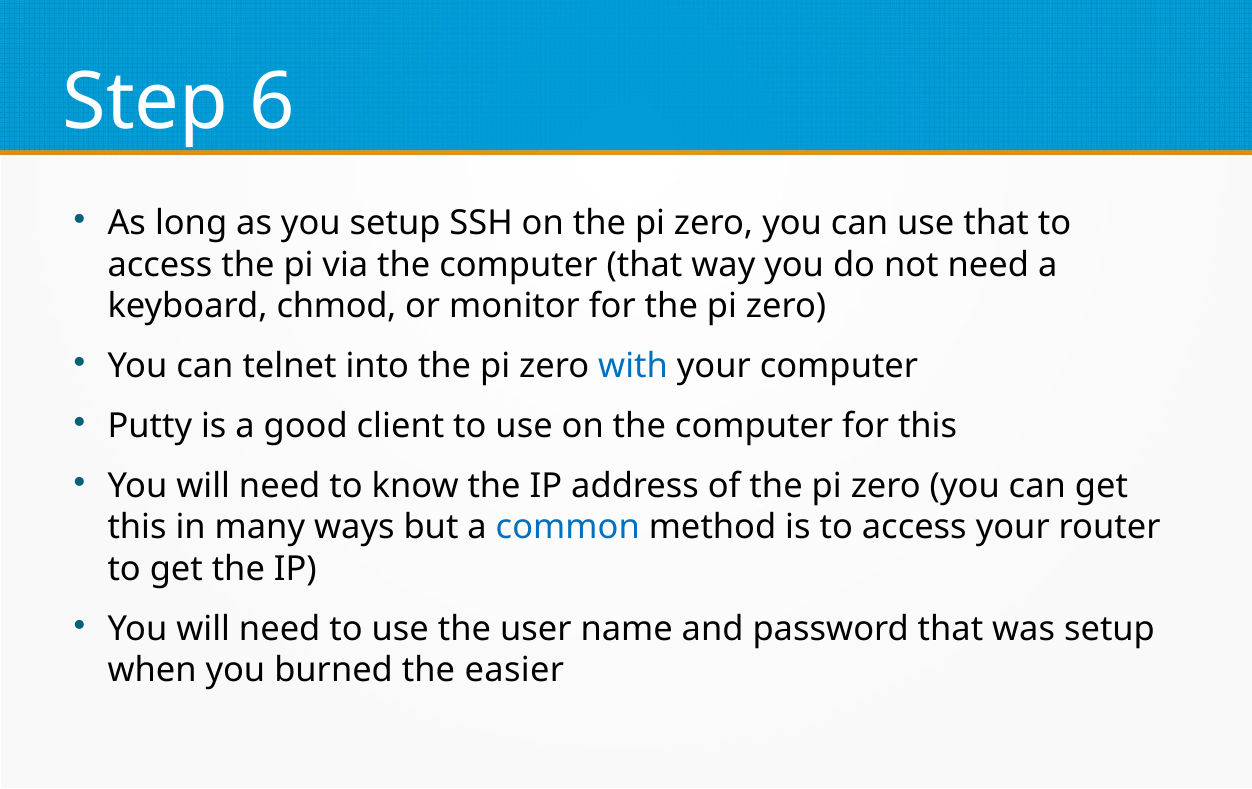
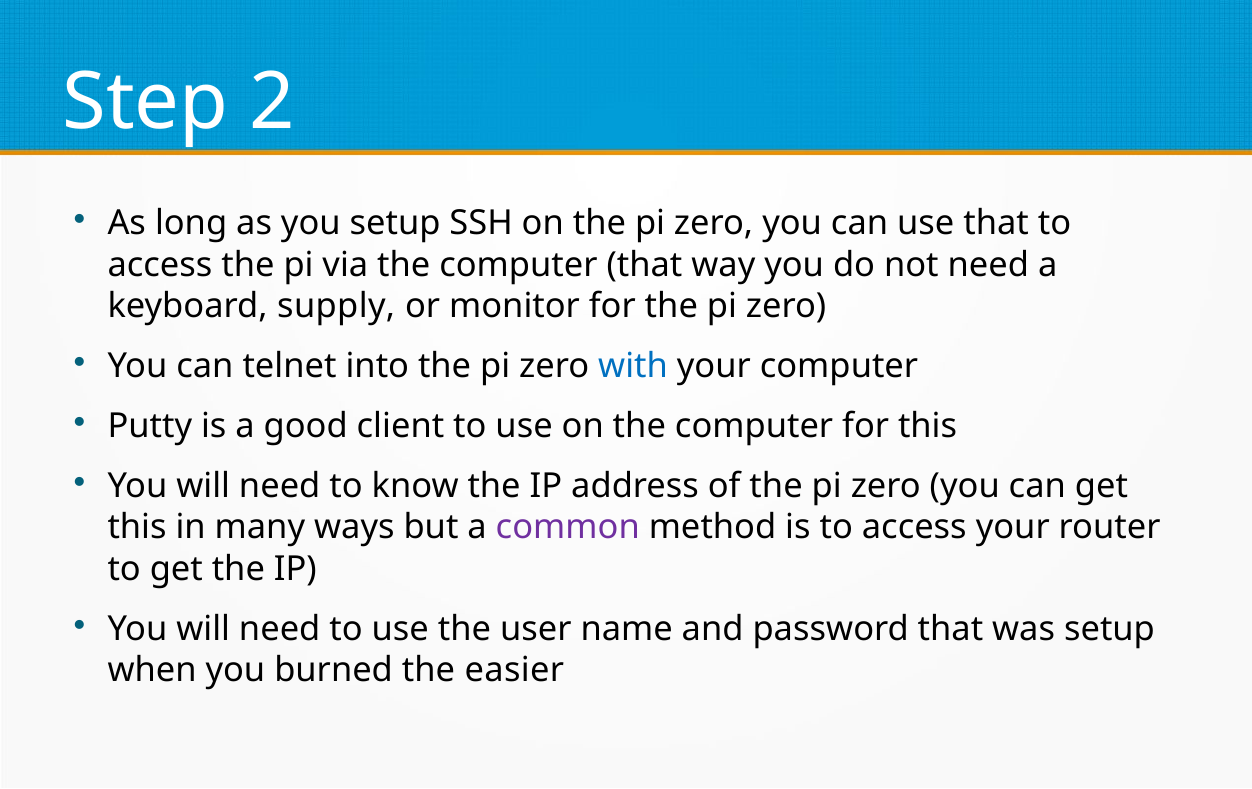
6: 6 -> 2
chmod: chmod -> supply
common colour: blue -> purple
